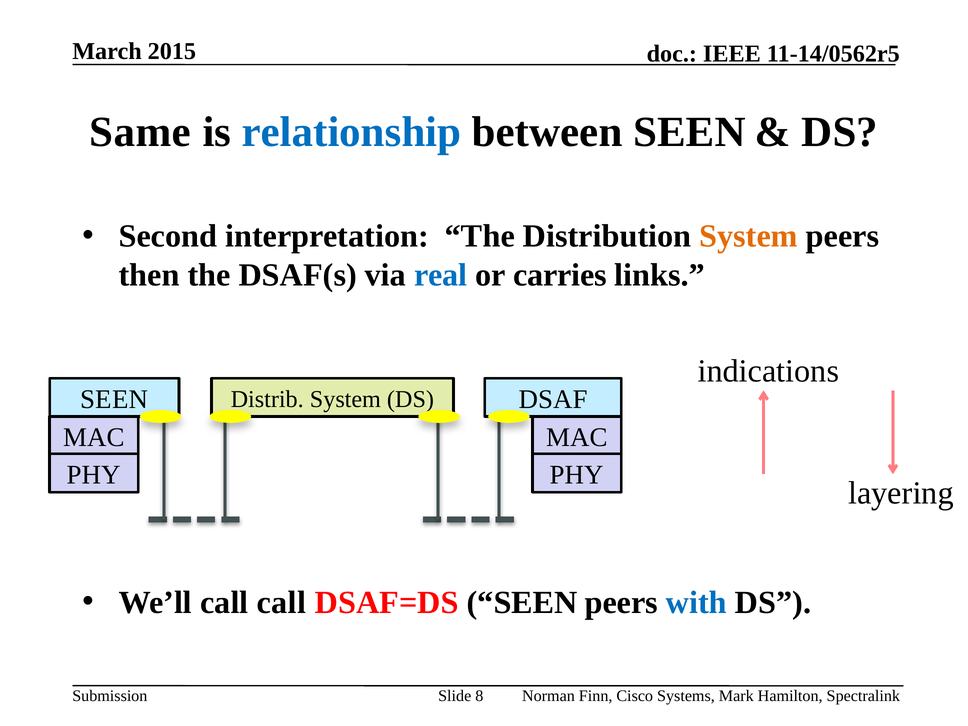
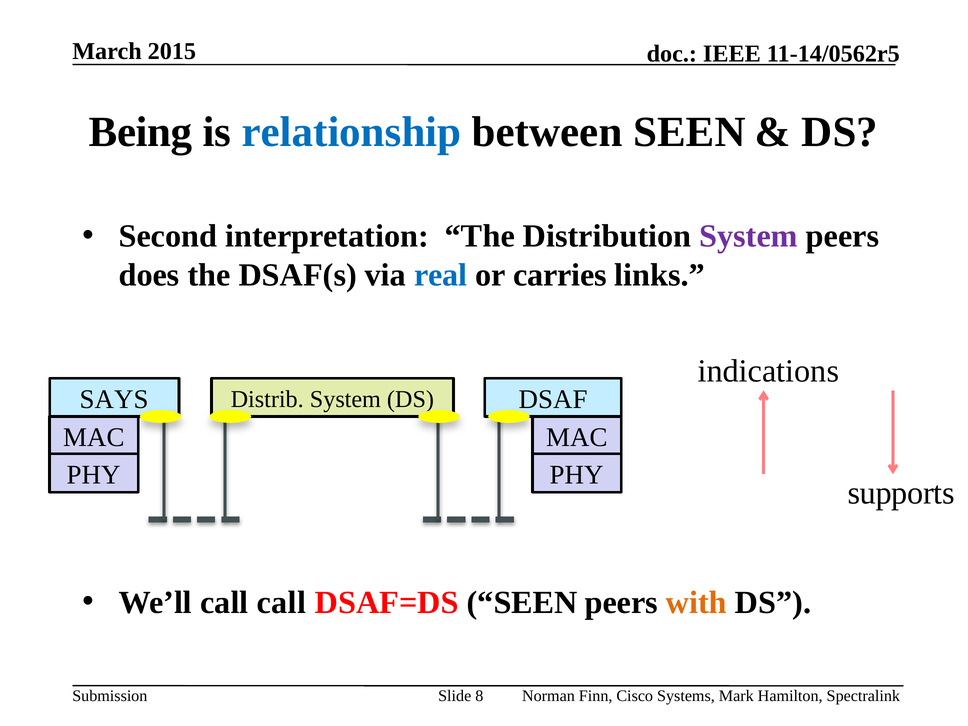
Same: Same -> Being
System at (749, 236) colour: orange -> purple
then: then -> does
SEEN at (114, 399): SEEN -> SAYS
layering: layering -> supports
with colour: blue -> orange
